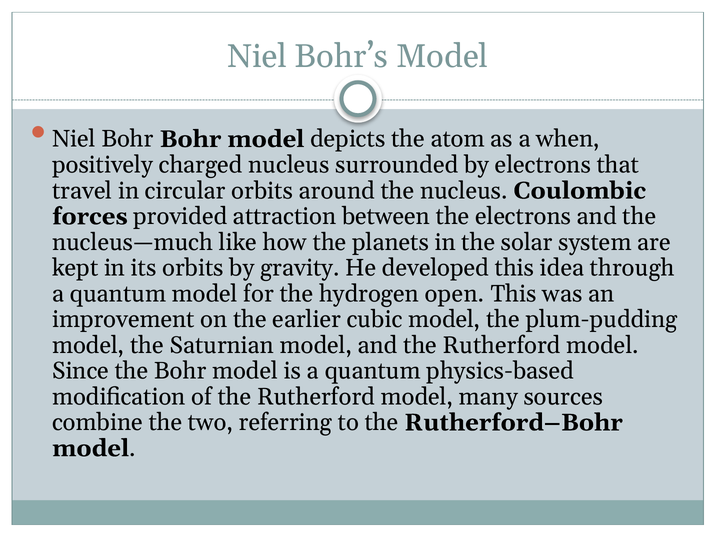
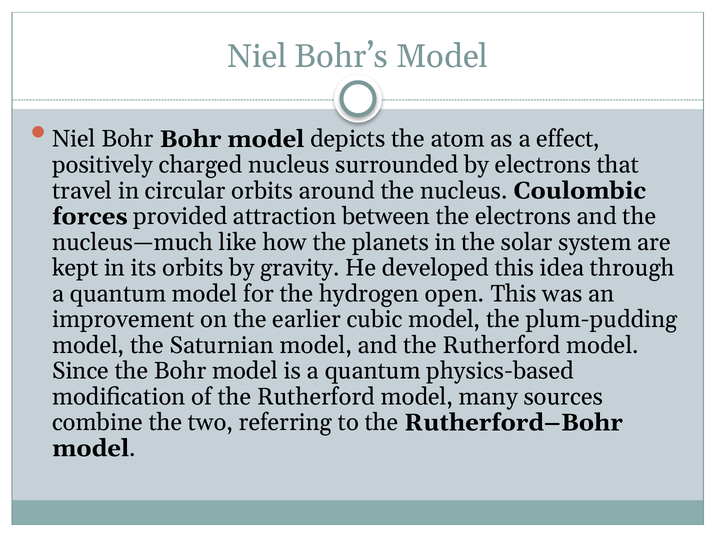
when: when -> effect
